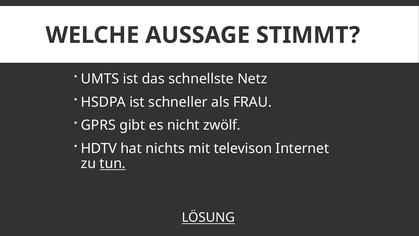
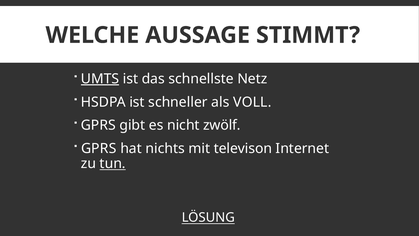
UMTS underline: none -> present
FRAU: FRAU -> VOLL
HDTV at (99, 148): HDTV -> GPRS
